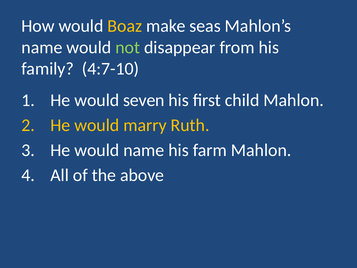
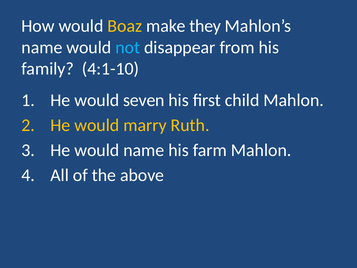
seas: seas -> they
not colour: light green -> light blue
4:7-10: 4:7-10 -> 4:1-10
